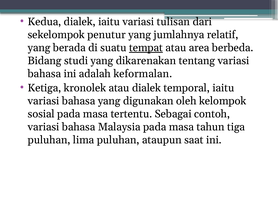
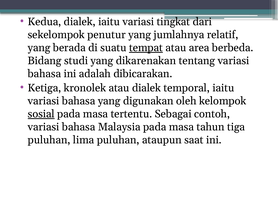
tulisan: tulisan -> tingkat
keformalan: keformalan -> dibicarakan
sosial underline: none -> present
